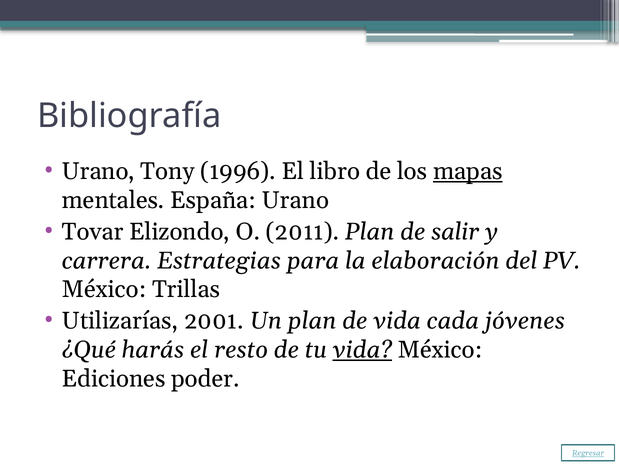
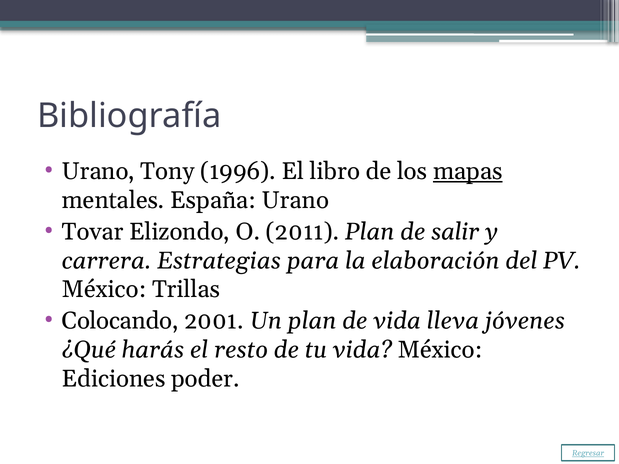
Utilizarías: Utilizarías -> Colocando
cada: cada -> lleva
vida at (362, 350) underline: present -> none
